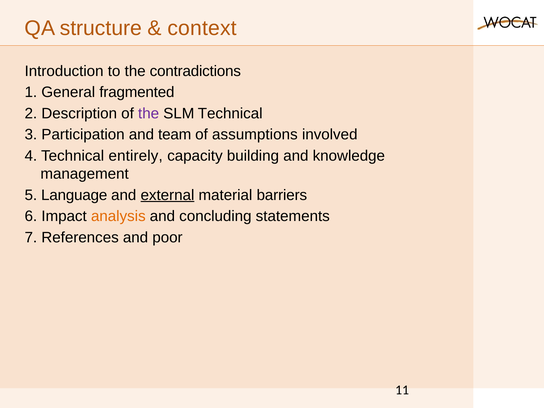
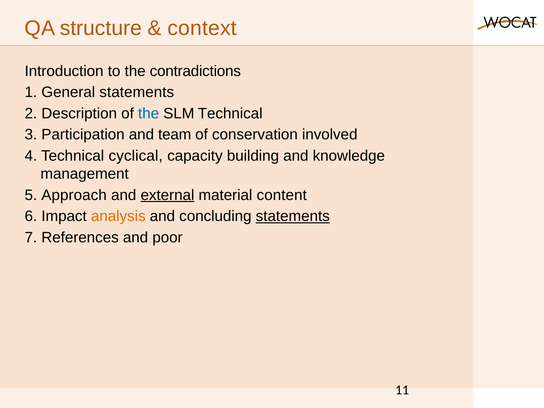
General fragmented: fragmented -> statements
the at (149, 113) colour: purple -> blue
assumptions: assumptions -> conservation
entirely: entirely -> cyclical
Language: Language -> Approach
barriers: barriers -> content
statements at (293, 216) underline: none -> present
